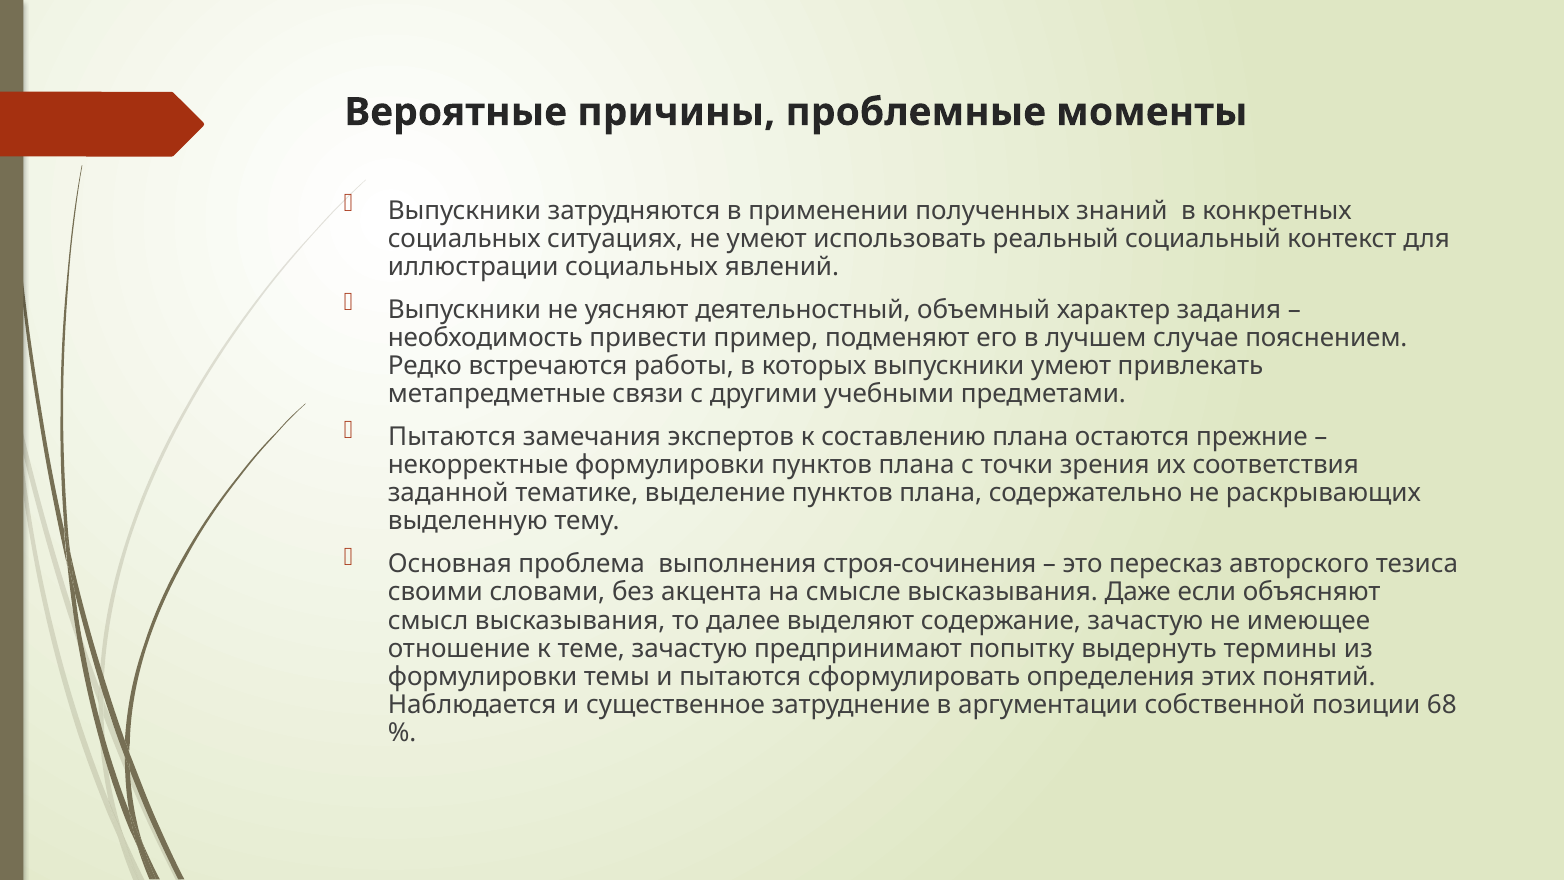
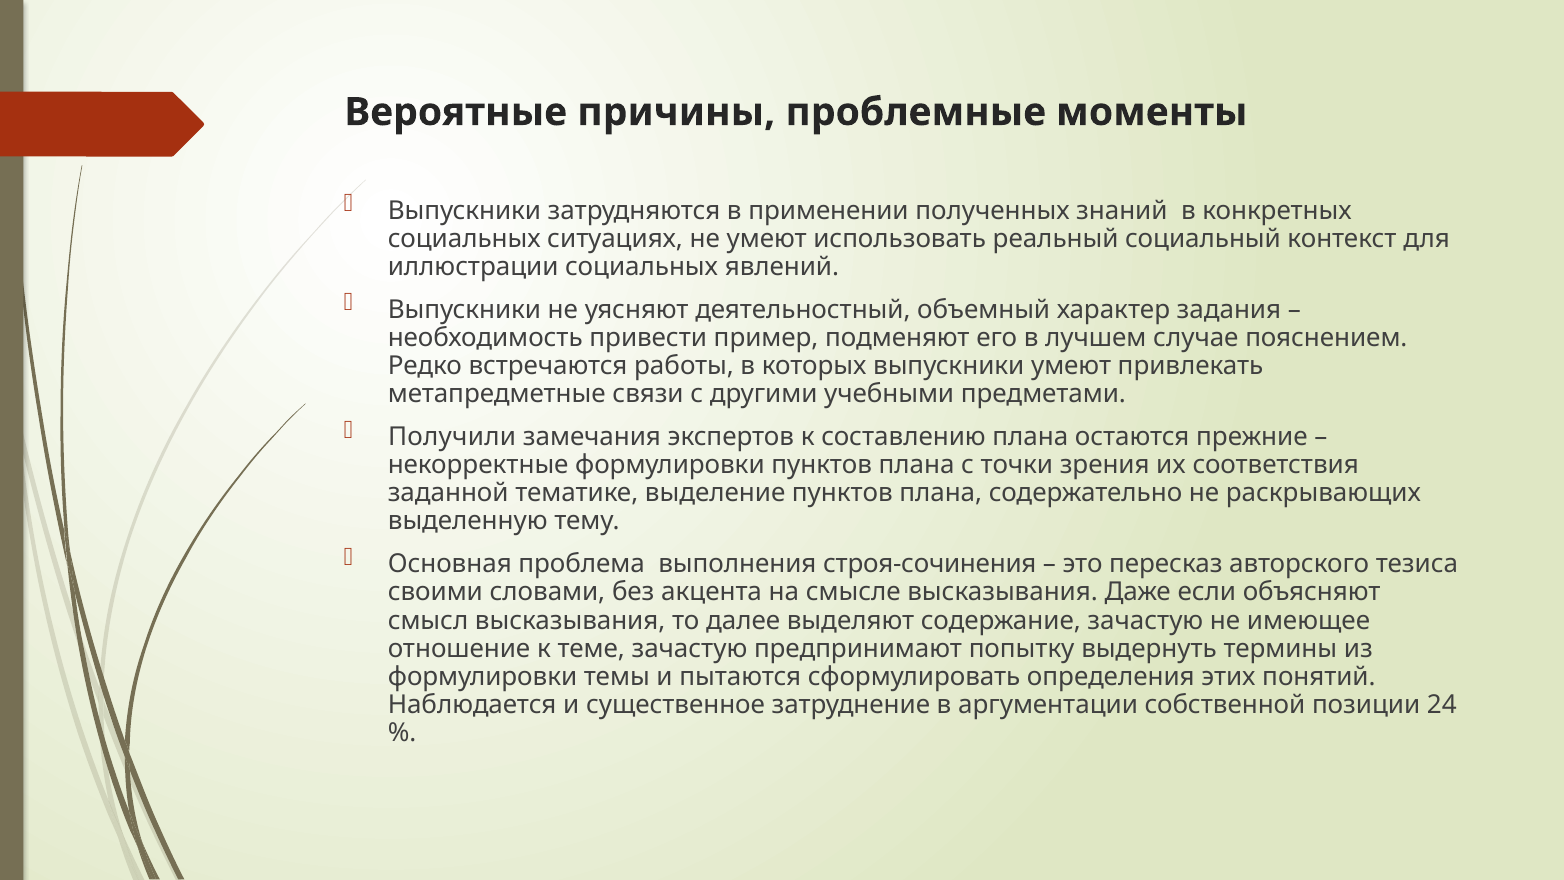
Пытаются at (452, 437): Пытаются -> Получили
68: 68 -> 24
